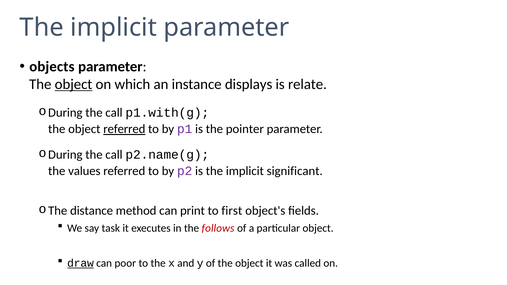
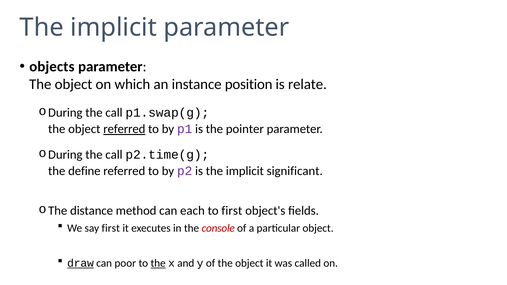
object at (74, 84) underline: present -> none
displays: displays -> position
p1.with(g: p1.with(g -> p1.swap(g
p2.name(g: p2.name(g -> p2.time(g
values: values -> define
print: print -> each
say task: task -> first
follows: follows -> console
the at (158, 263) underline: none -> present
